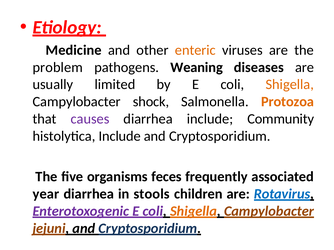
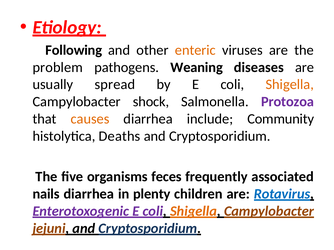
Medicine: Medicine -> Following
limited: limited -> spread
Protozoa colour: orange -> purple
causes colour: purple -> orange
histolytica Include: Include -> Deaths
year: year -> nails
stools: stools -> plenty
